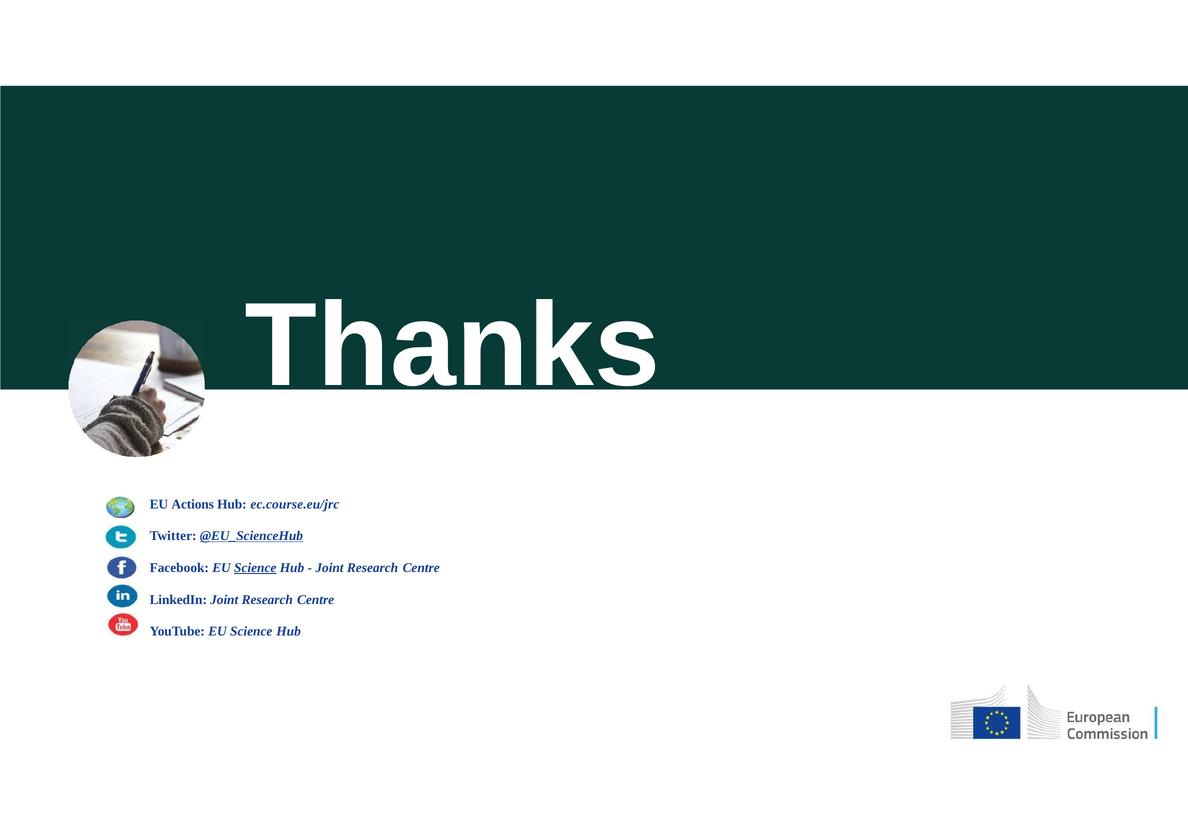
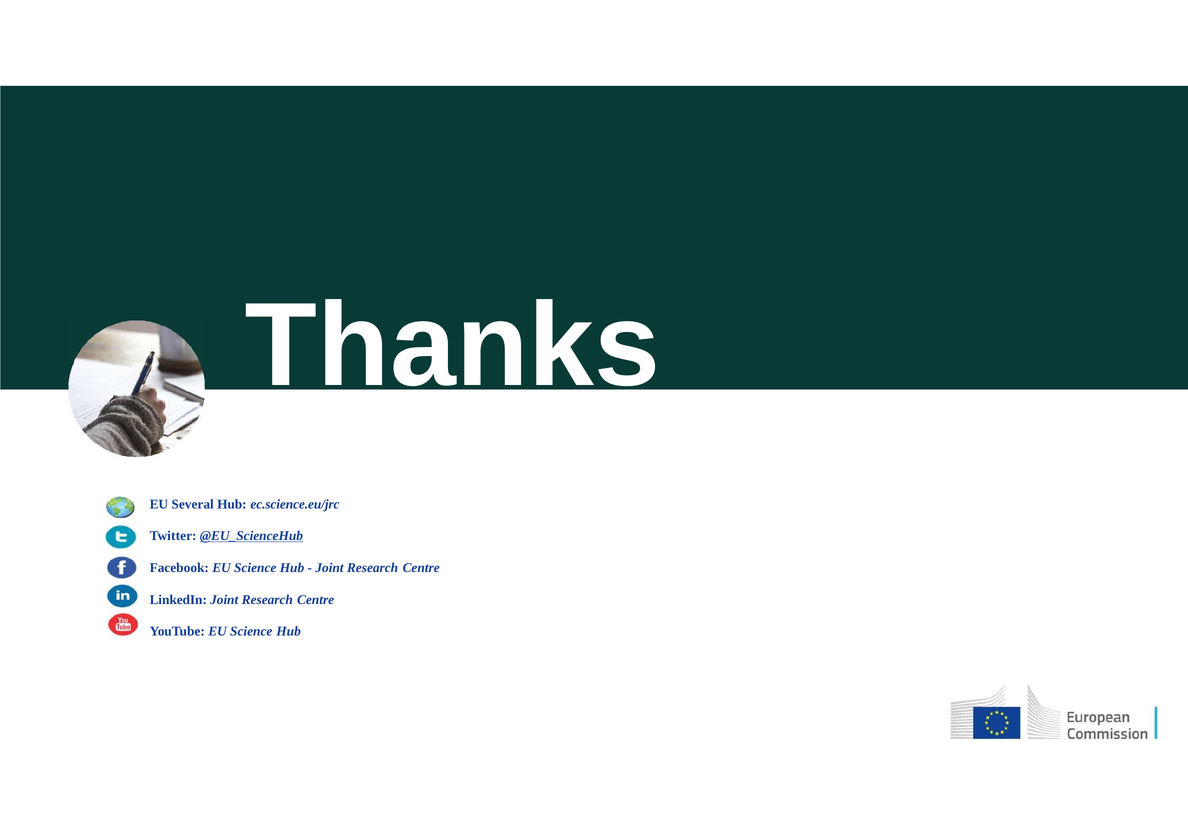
Actions: Actions -> Several
ec.course.eu/jrc: ec.course.eu/jrc -> ec.science.eu/jrc
Science at (255, 567) underline: present -> none
